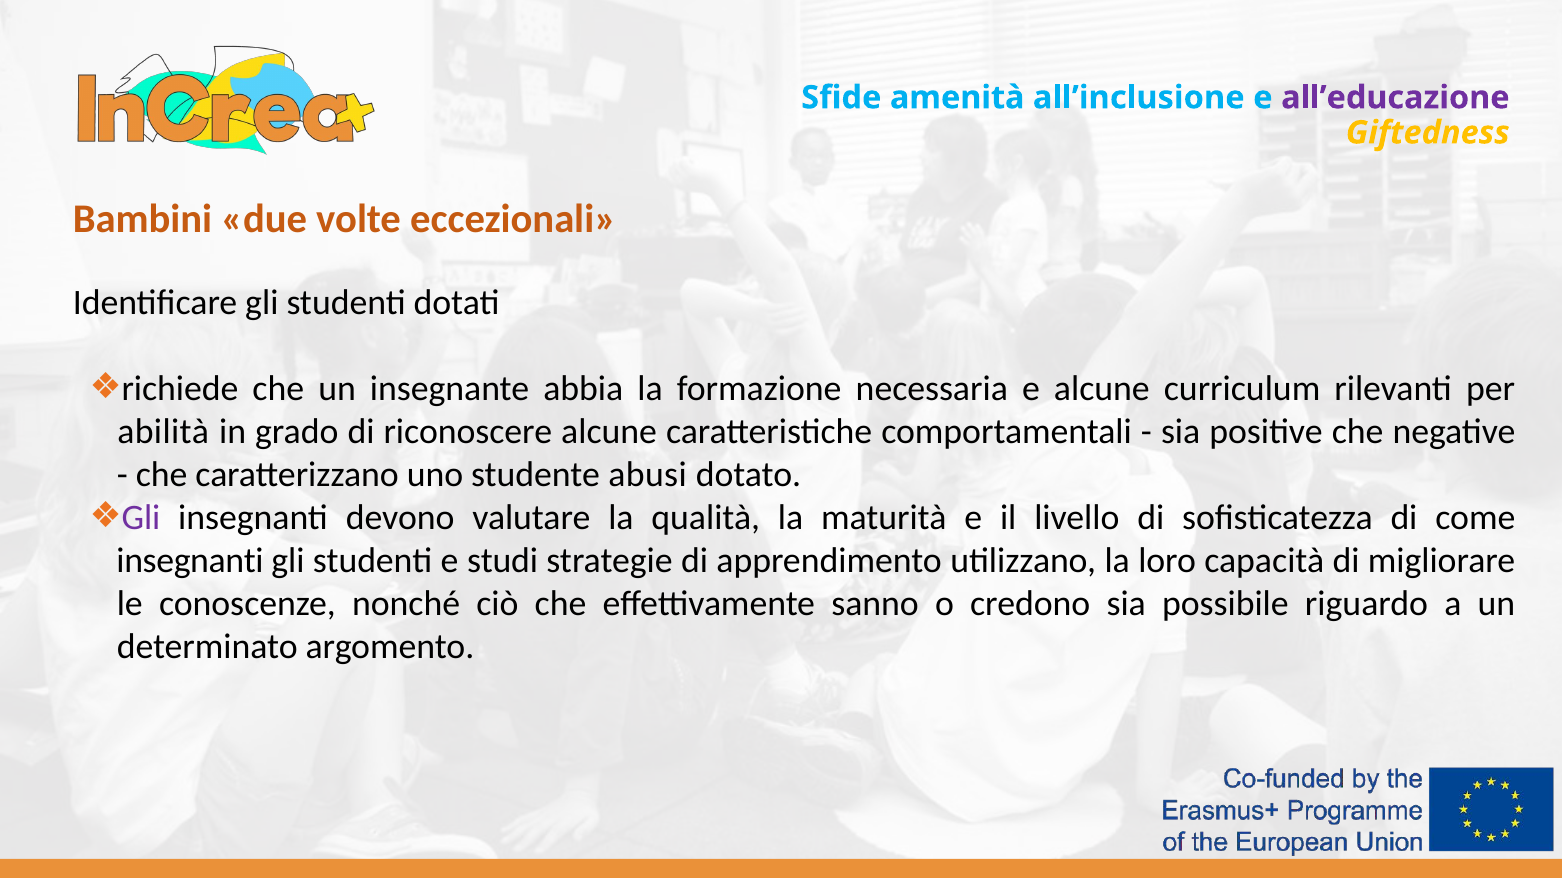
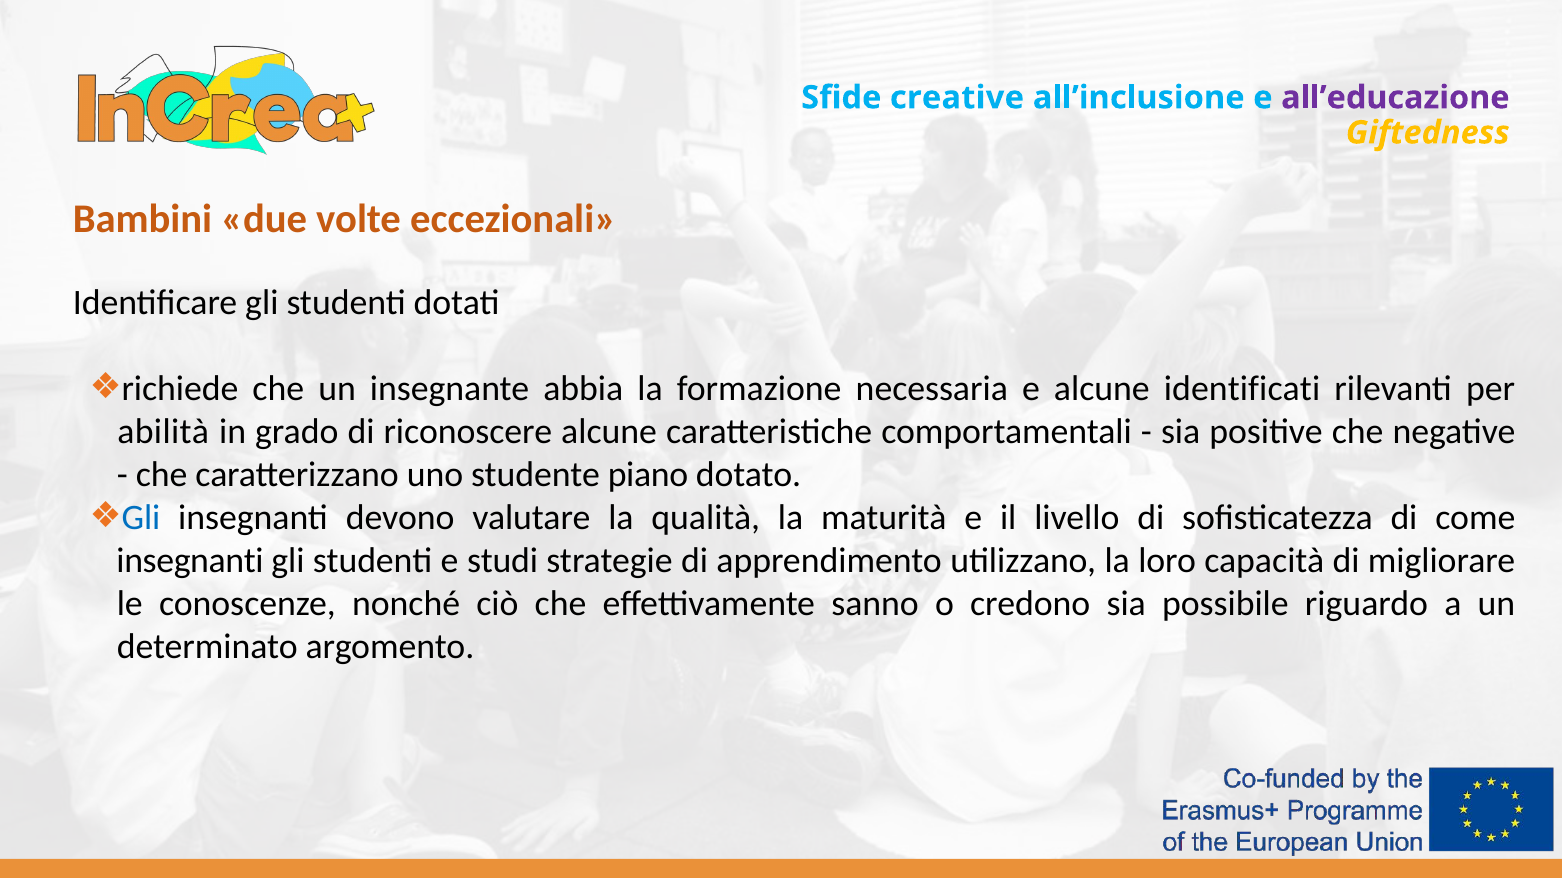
amenità: amenità -> creative
curriculum: curriculum -> identificati
abusi: abusi -> piano
Gli at (141, 518) colour: purple -> blue
